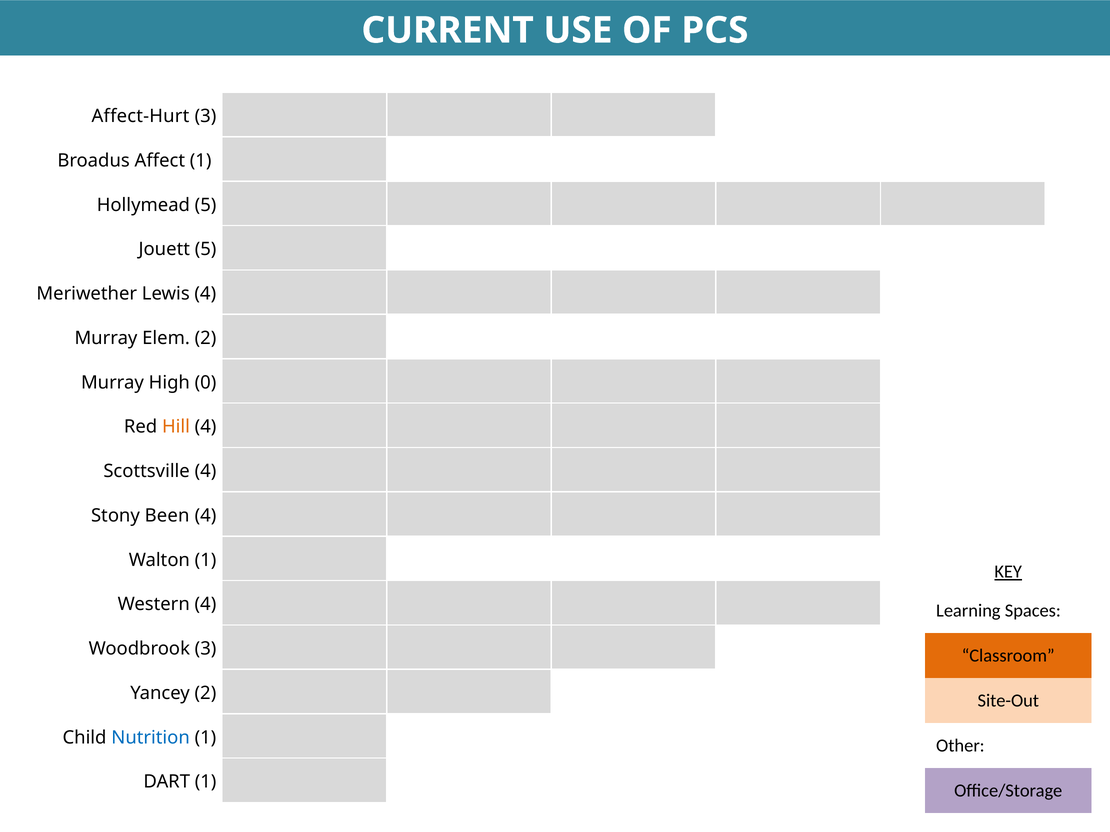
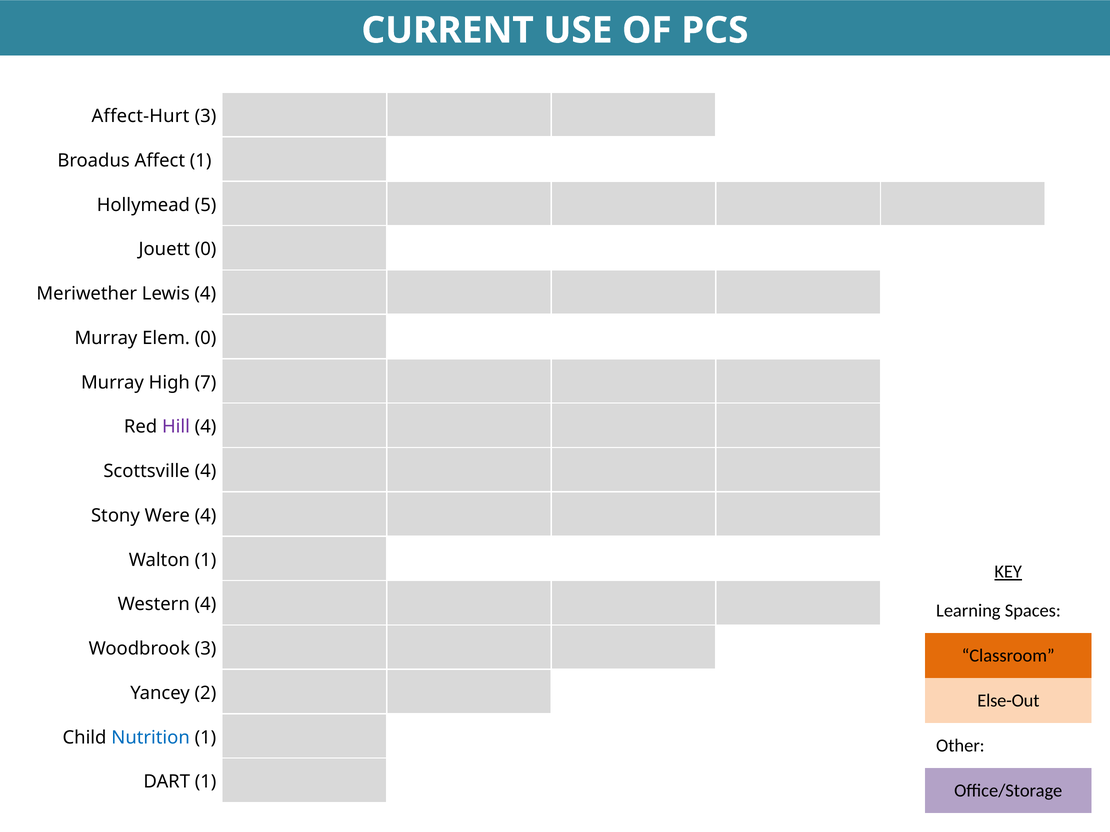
Jouett 5: 5 -> 0
Elem 2: 2 -> 0
0: 0 -> 7
Hill colour: orange -> purple
Been: Been -> Were
Site-Out: Site-Out -> Else-Out
